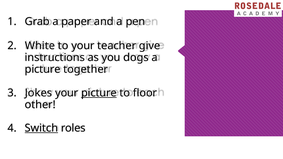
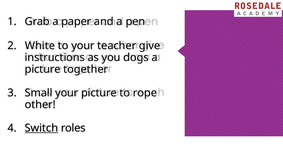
Jokes: Jokes -> Small
picture at (99, 93) underline: present -> none
floor: floor -> rope
